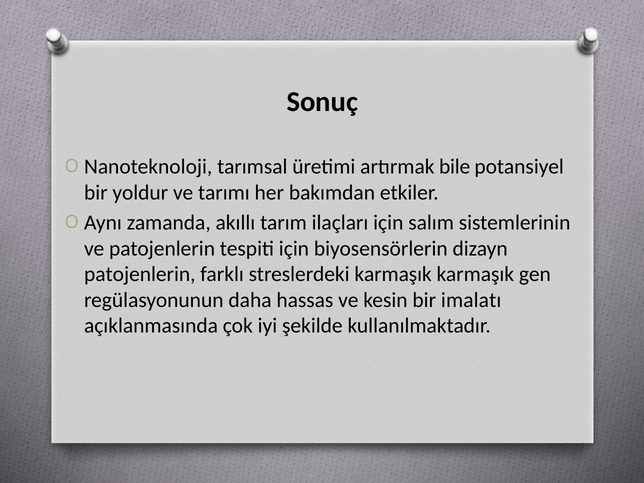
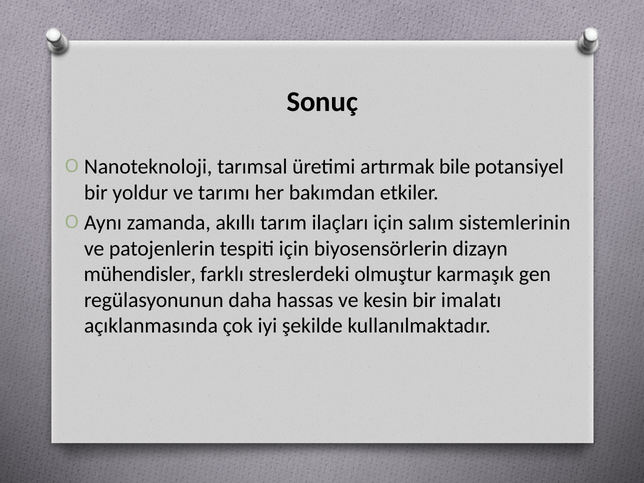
patojenlerin at (140, 274): patojenlerin -> mühendisler
streslerdeki karmaşık: karmaşık -> olmuştur
